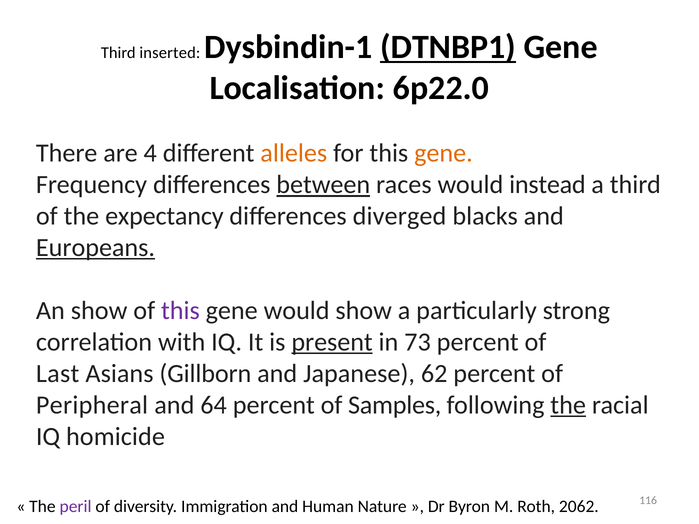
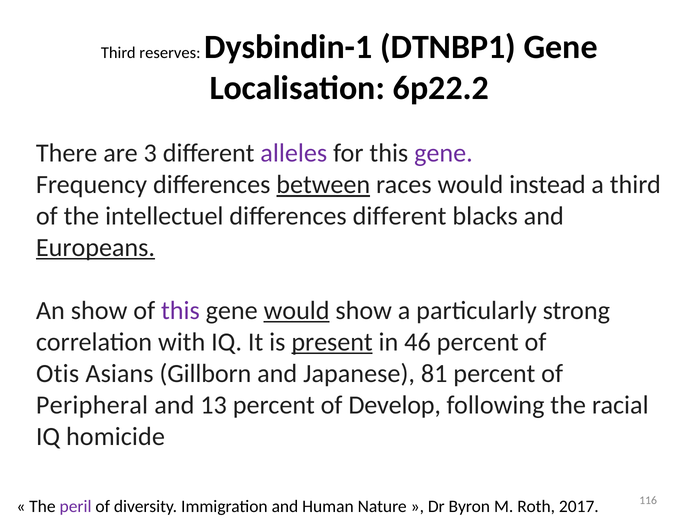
inserted: inserted -> reserves
DTNBP1 underline: present -> none
6p22.0: 6p22.0 -> 6p22.2
4: 4 -> 3
alleles colour: orange -> purple
gene at (443, 153) colour: orange -> purple
expectancy: expectancy -> intellectuel
differences diverged: diverged -> different
would at (297, 311) underline: none -> present
73: 73 -> 46
Last: Last -> Otis
62: 62 -> 81
64: 64 -> 13
Samples: Samples -> Develop
the at (568, 405) underline: present -> none
2062: 2062 -> 2017
